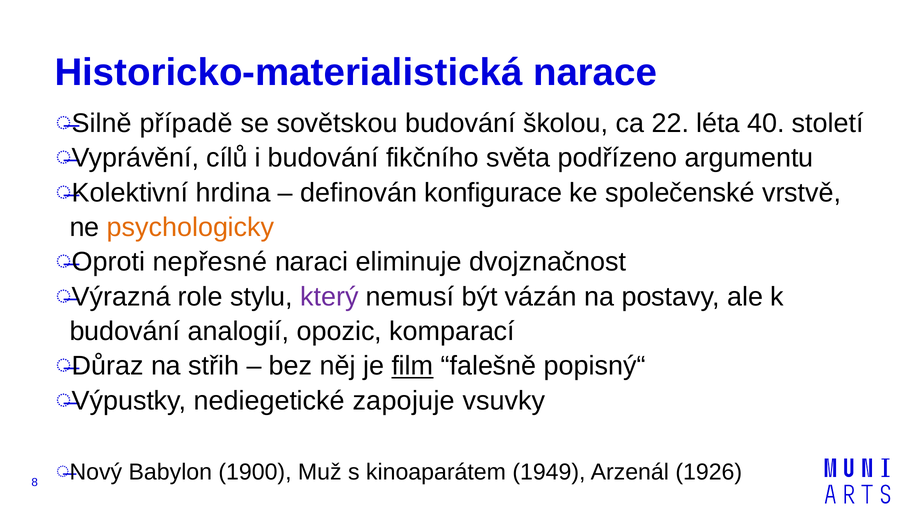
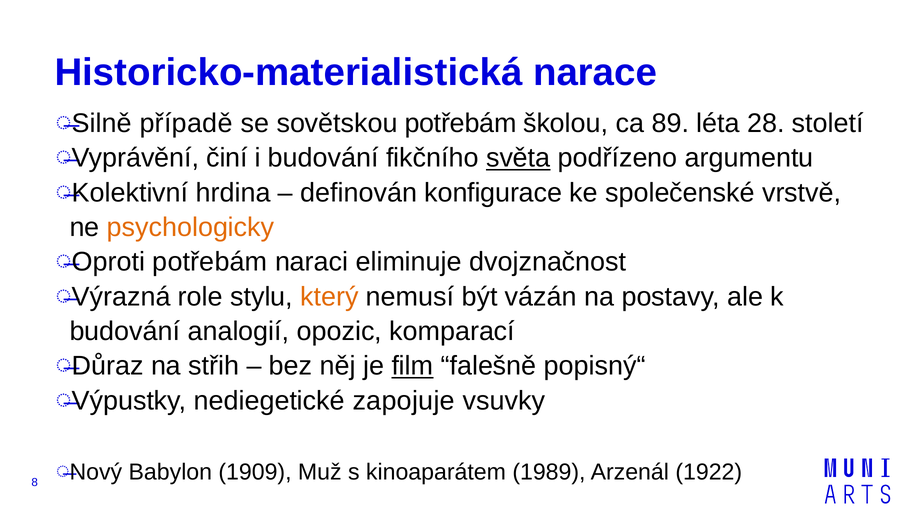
sovětskou budování: budování -> potřebám
22: 22 -> 89
40: 40 -> 28
cílů: cílů -> činí
světa underline: none -> present
Oproti nepřesné: nepřesné -> potřebám
který colour: purple -> orange
1900: 1900 -> 1909
1949: 1949 -> 1989
1926: 1926 -> 1922
